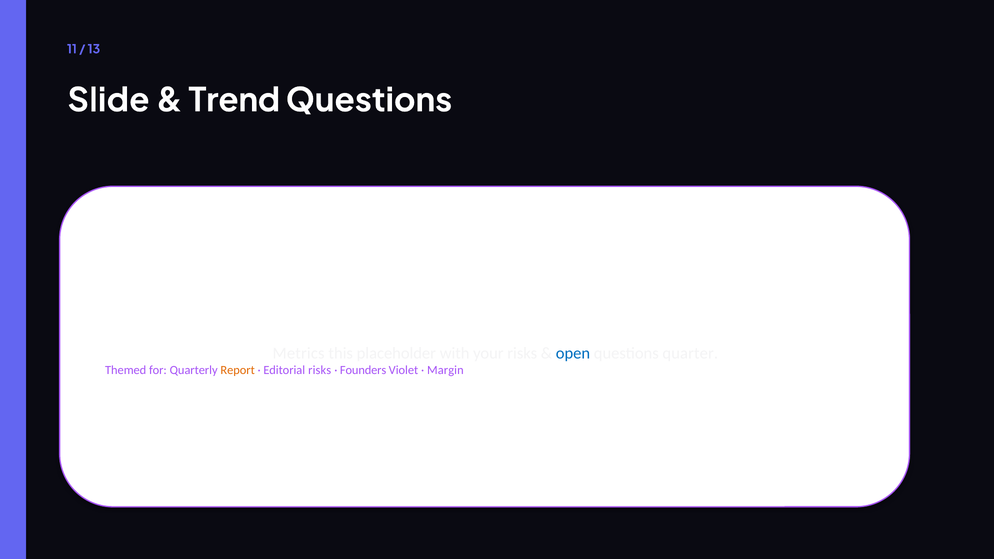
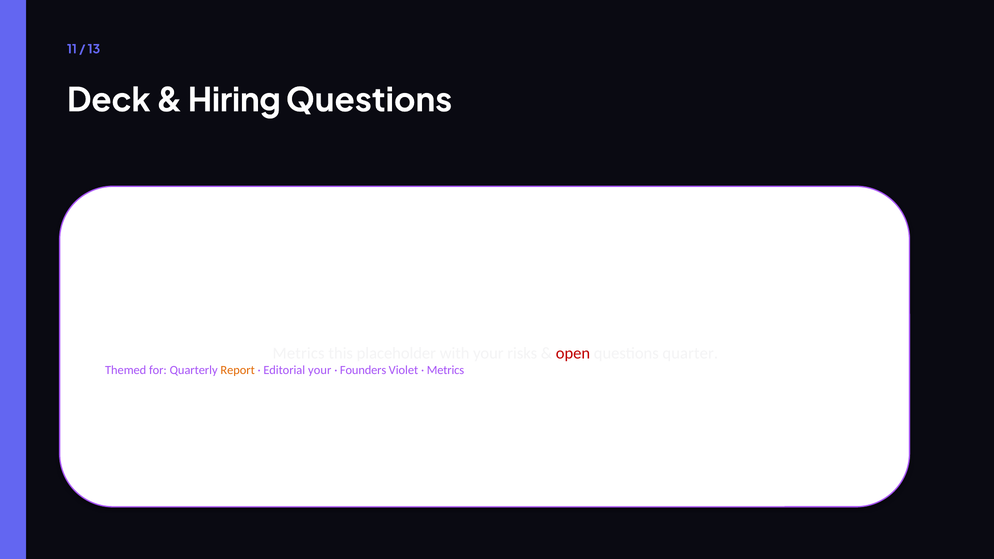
Slide: Slide -> Deck
Trend: Trend -> Hiring
open colour: blue -> red
Editorial risks: risks -> your
Margin at (445, 370): Margin -> Metrics
